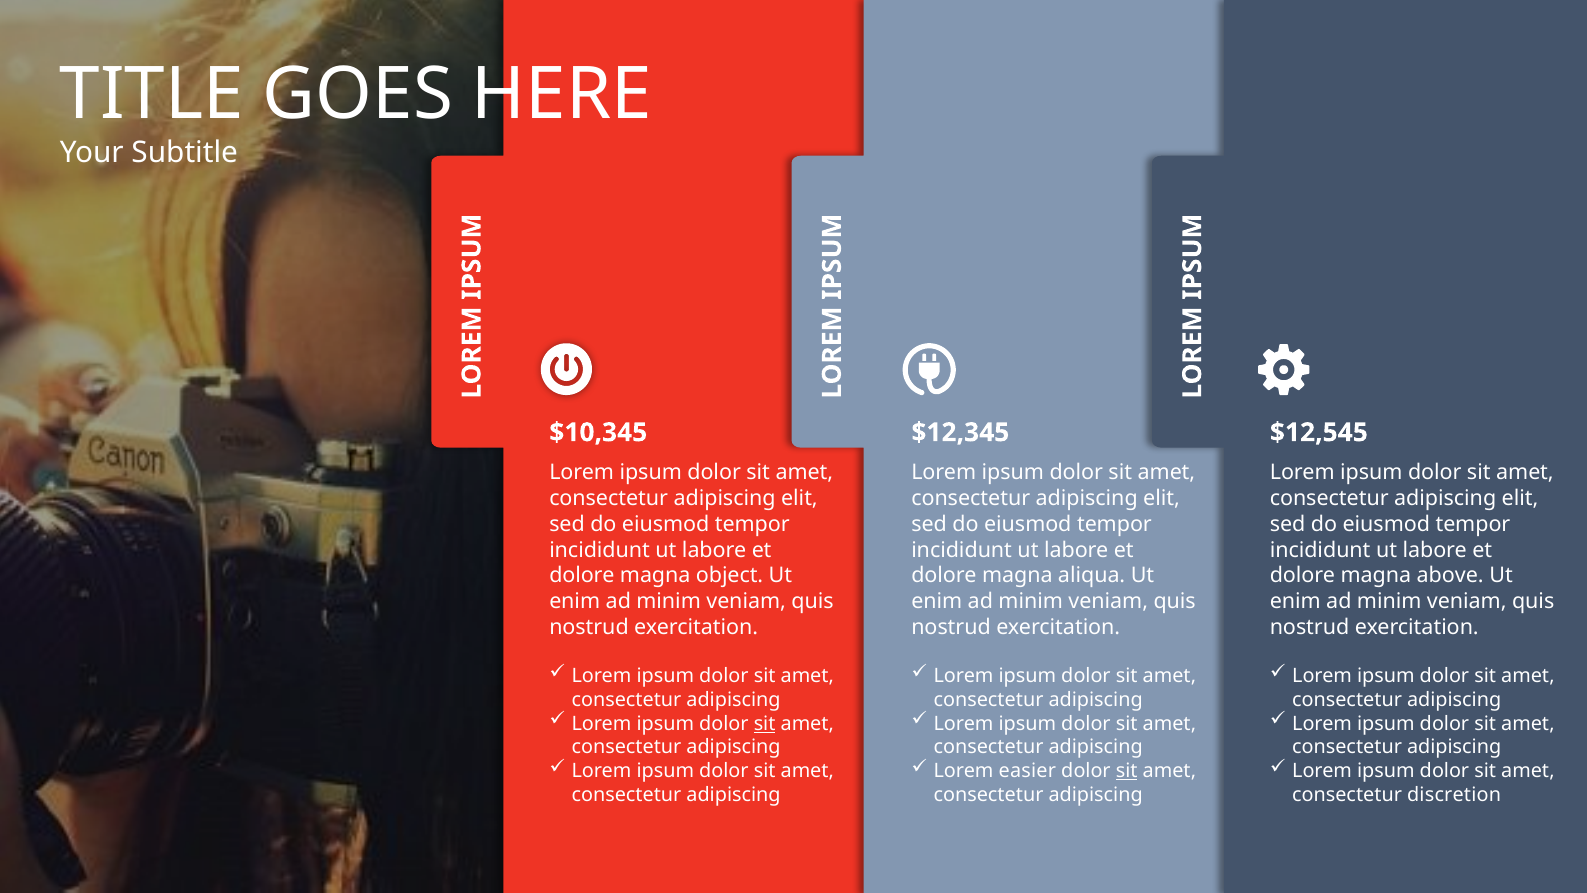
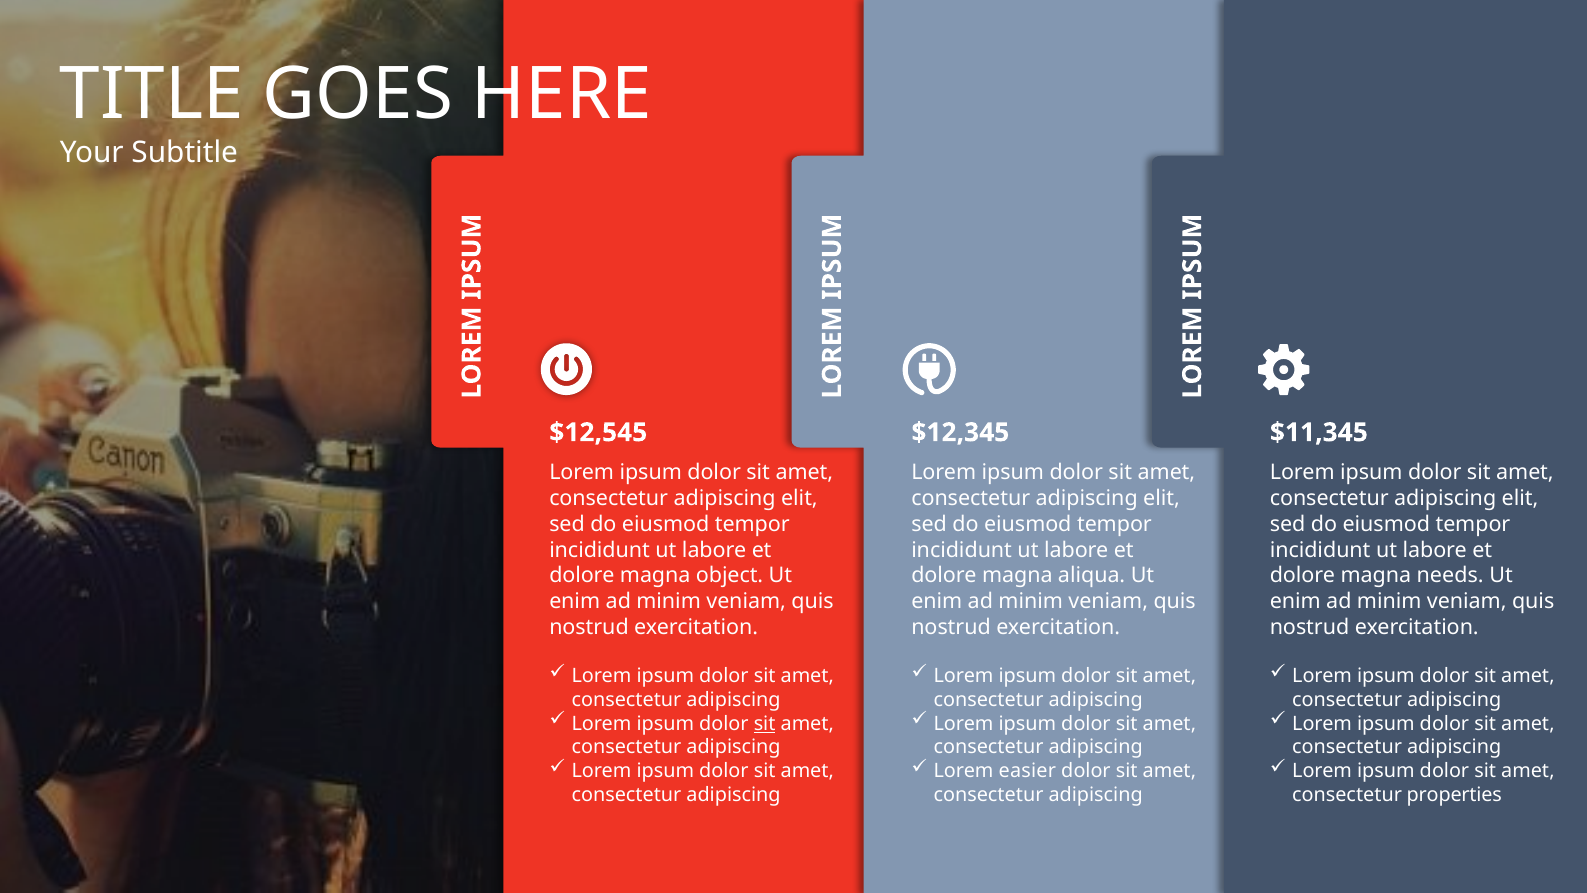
$10,345: $10,345 -> $12,545
$12,545: $12,545 -> $11,345
above: above -> needs
sit at (1127, 771) underline: present -> none
discretion: discretion -> properties
